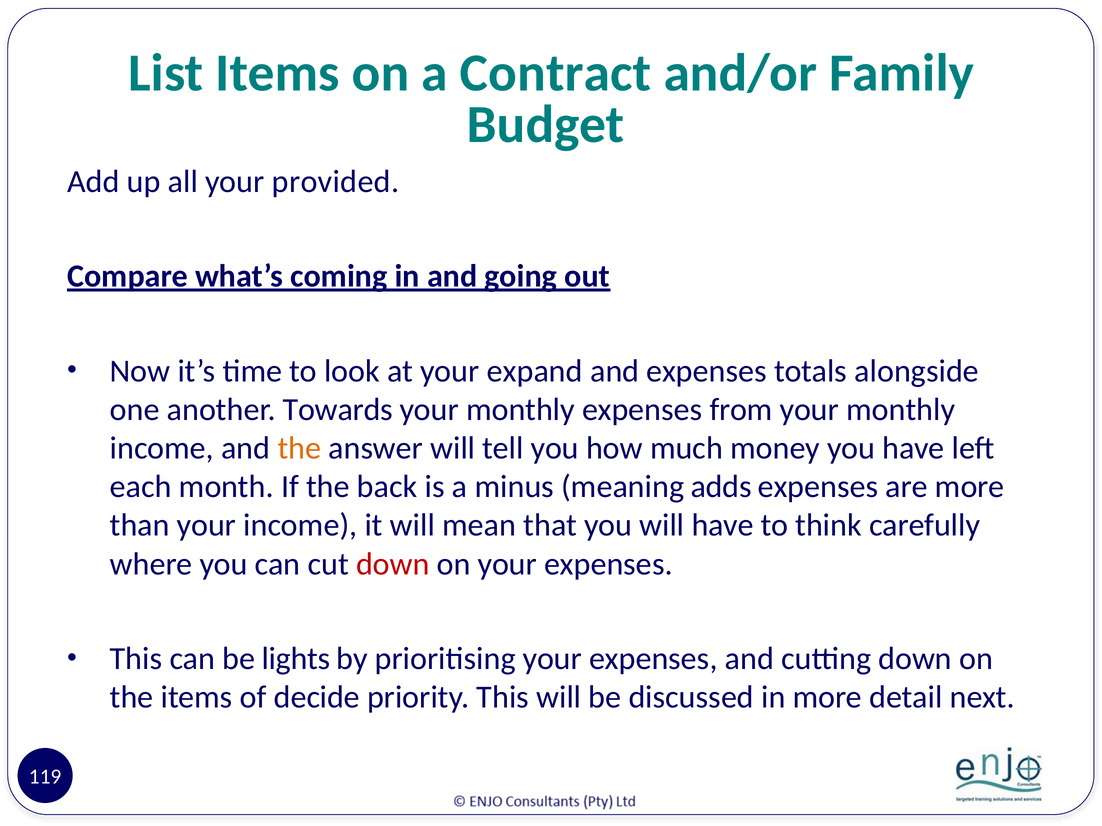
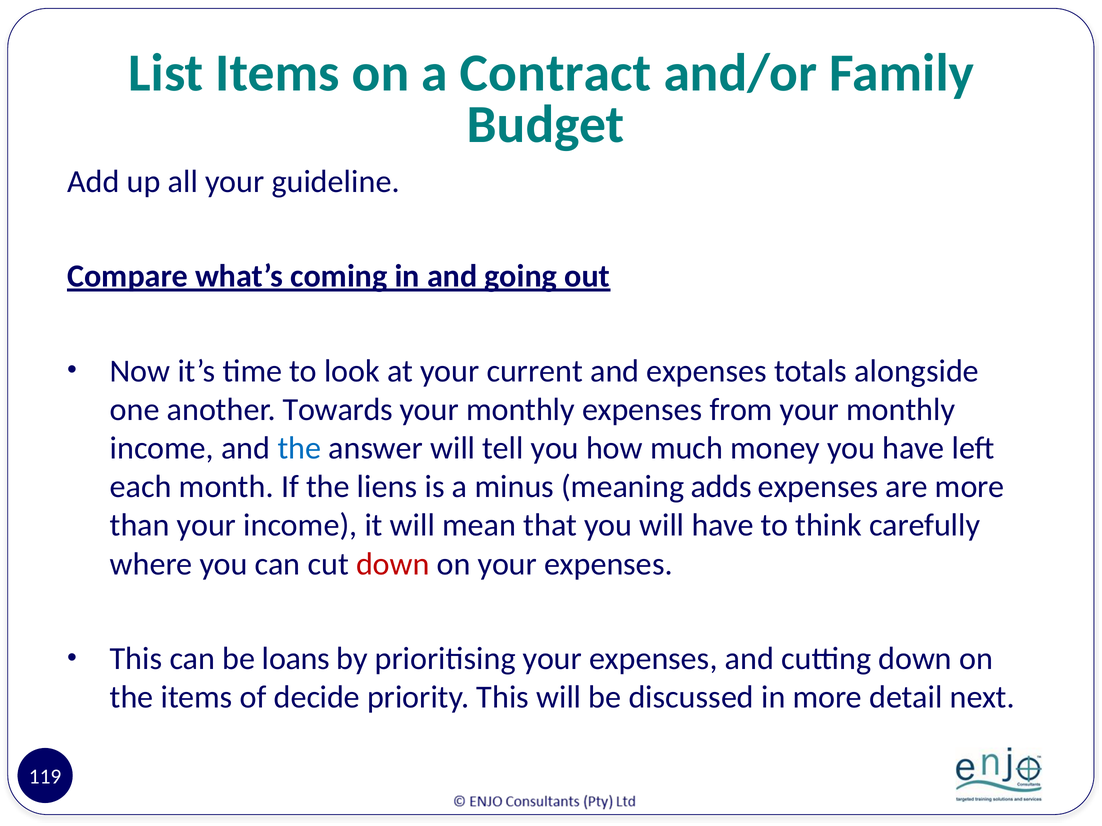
provided: provided -> guideline
expand: expand -> current
the at (299, 449) colour: orange -> blue
back: back -> liens
lights: lights -> loans
